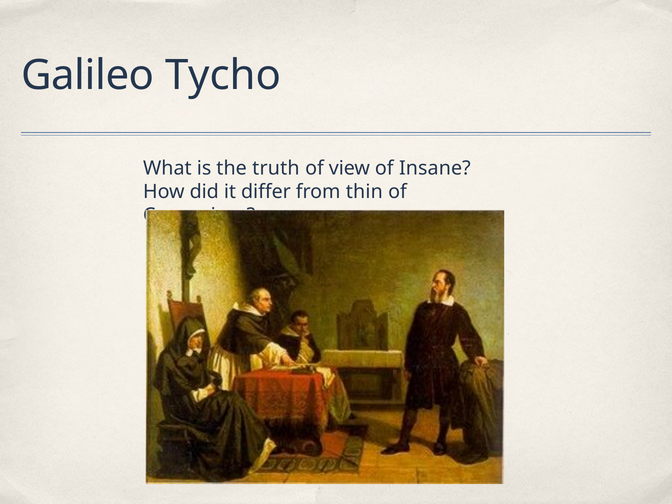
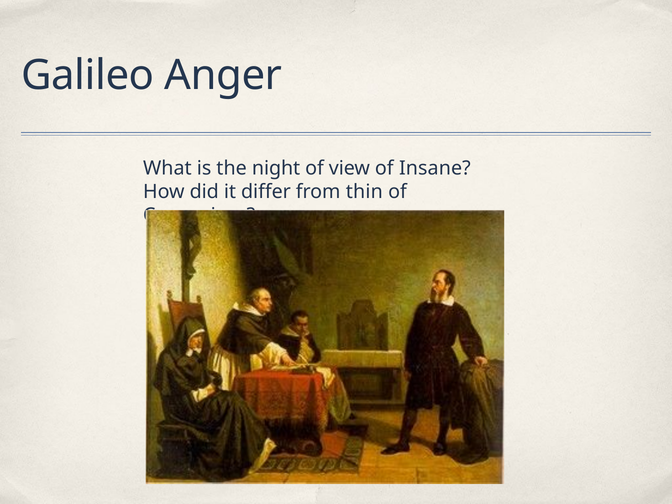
Tycho: Tycho -> Anger
truth: truth -> night
